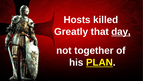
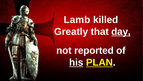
Hosts: Hosts -> Lamb
together: together -> reported
his underline: none -> present
